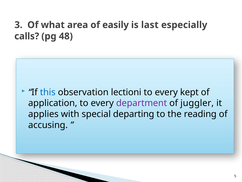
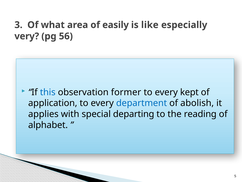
last: last -> like
calls: calls -> very
48: 48 -> 56
lectioni: lectioni -> former
department colour: purple -> blue
juggler: juggler -> abolish
accusing: accusing -> alphabet
